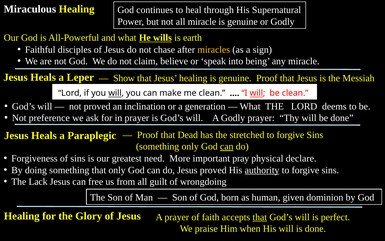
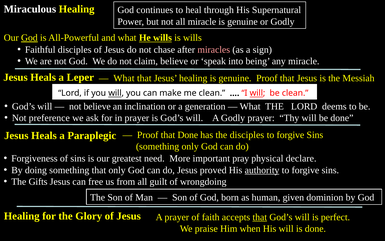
God at (29, 38) underline: none -> present
is earth: earth -> wills
miracles colour: yellow -> pink
Show at (124, 78): Show -> What
not proved: proved -> believe
that Dead: Dead -> Done
the stretched: stretched -> disciples
can at (227, 146) underline: present -> none
Lack: Lack -> Gifts
